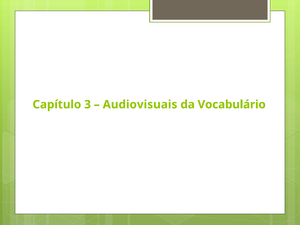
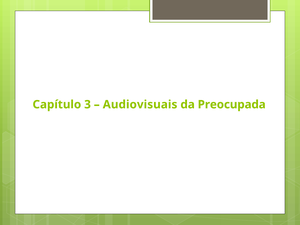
Vocabulário: Vocabulário -> Preocupada
